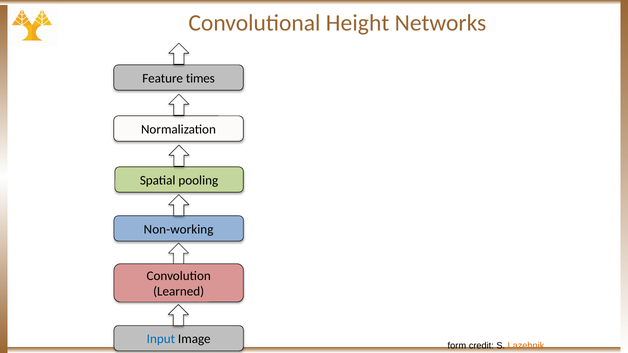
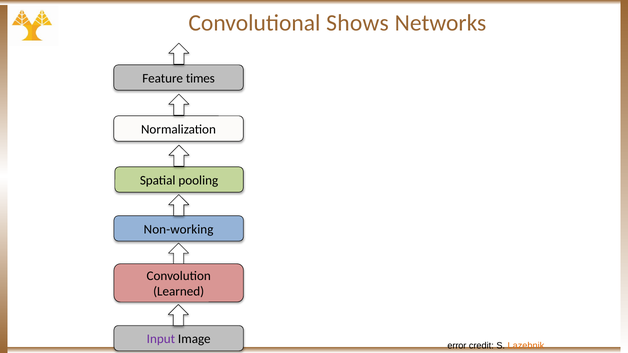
Height: Height -> Shows
Input colour: blue -> purple
form: form -> error
